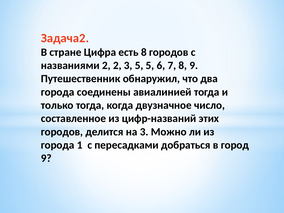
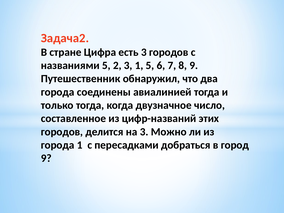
есть 8: 8 -> 3
названиями 2: 2 -> 5
3 5: 5 -> 1
